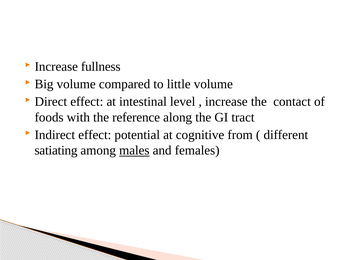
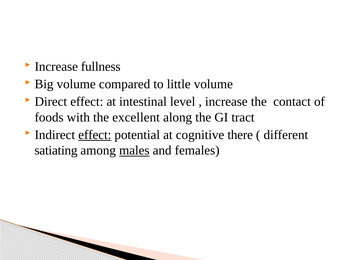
reference: reference -> excellent
effect at (95, 135) underline: none -> present
from: from -> there
